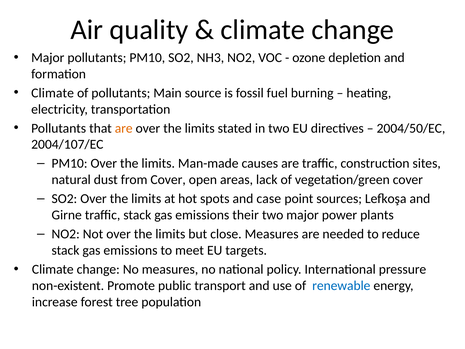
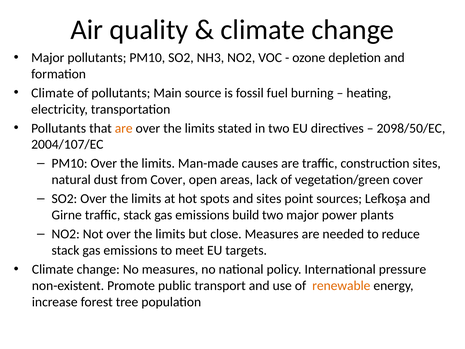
2004/50/EC: 2004/50/EC -> 2098/50/EC
and case: case -> sites
their: their -> build
renewable colour: blue -> orange
